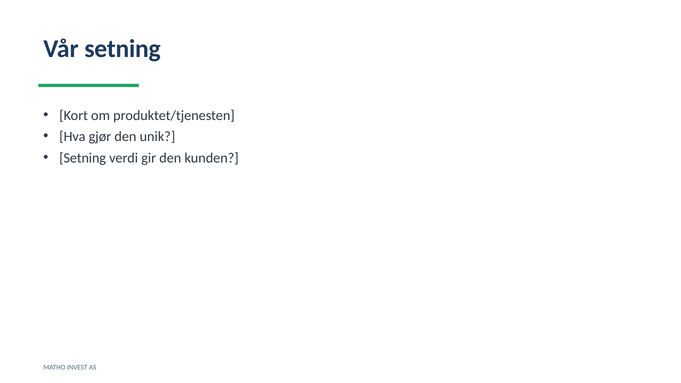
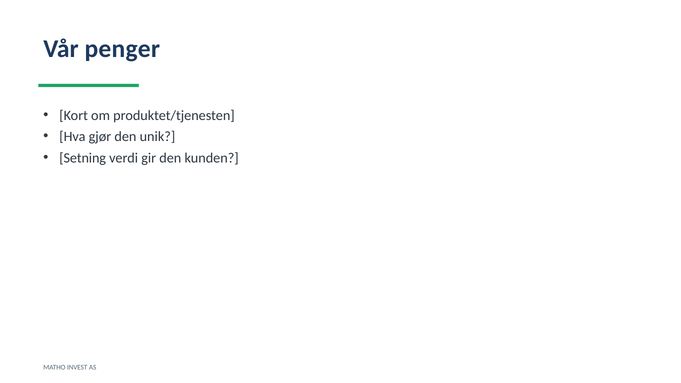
Vår setning: setning -> penger
